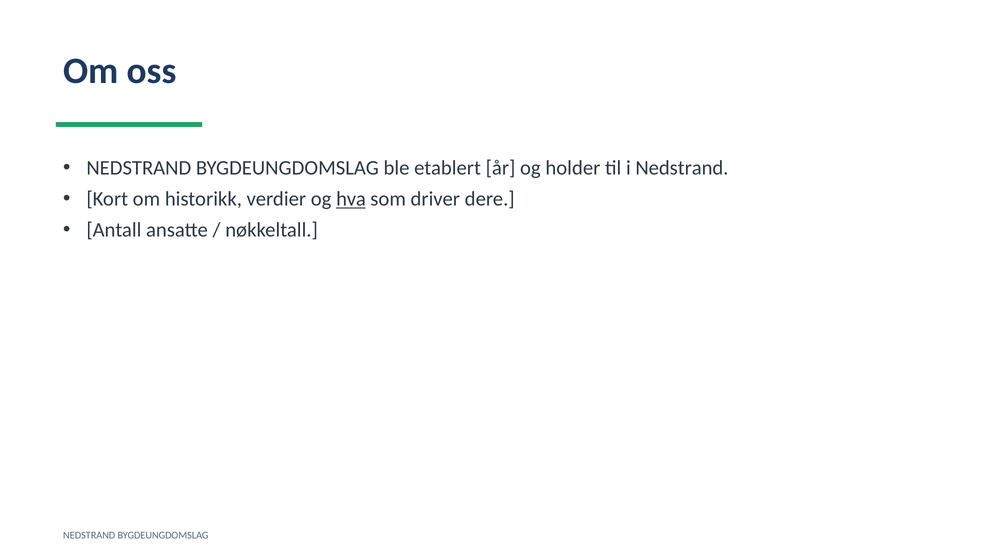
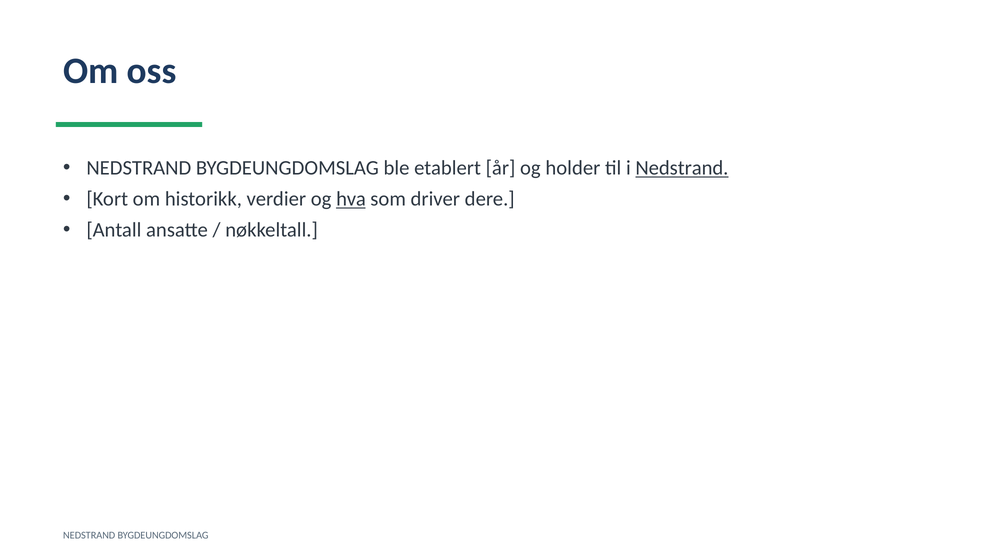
Nedstrand at (682, 168) underline: none -> present
